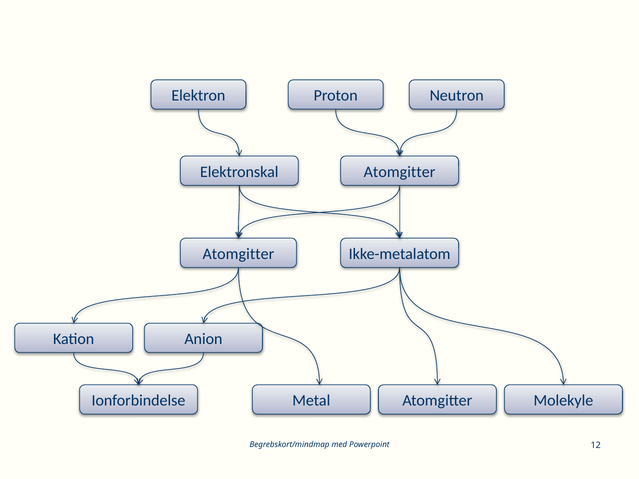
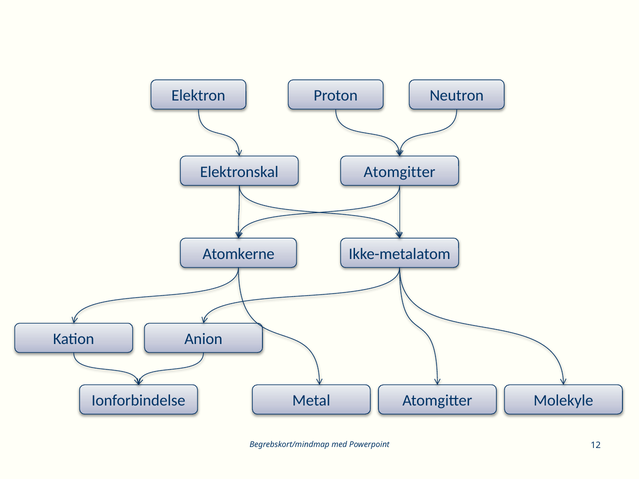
Atomgitter at (238, 254): Atomgitter -> Atomkerne
